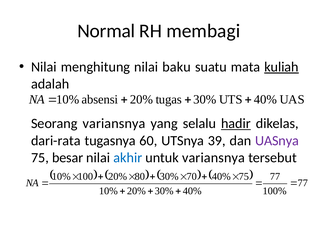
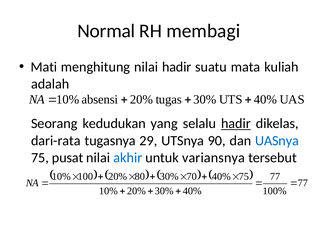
Nilai at (44, 67): Nilai -> Mati
nilai baku: baku -> hadir
kuliah underline: present -> none
Seorang variansnya: variansnya -> kedudukan
60: 60 -> 29
39: 39 -> 90
UASnya colour: purple -> blue
besar: besar -> pusat
